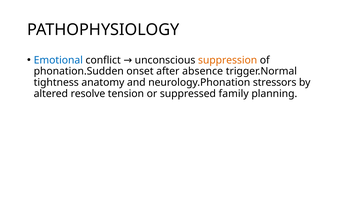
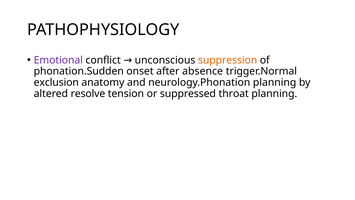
Emotional colour: blue -> purple
tightness: tightness -> exclusion
neurology.Phonation stressors: stressors -> planning
family: family -> throat
